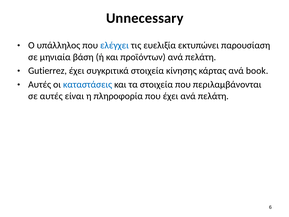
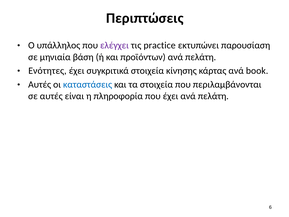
Unnecessary: Unnecessary -> Περιπτώσεις
ελέγχει colour: blue -> purple
ευελιξία: ευελιξία -> practice
Gutierrez: Gutierrez -> Ενότητες
